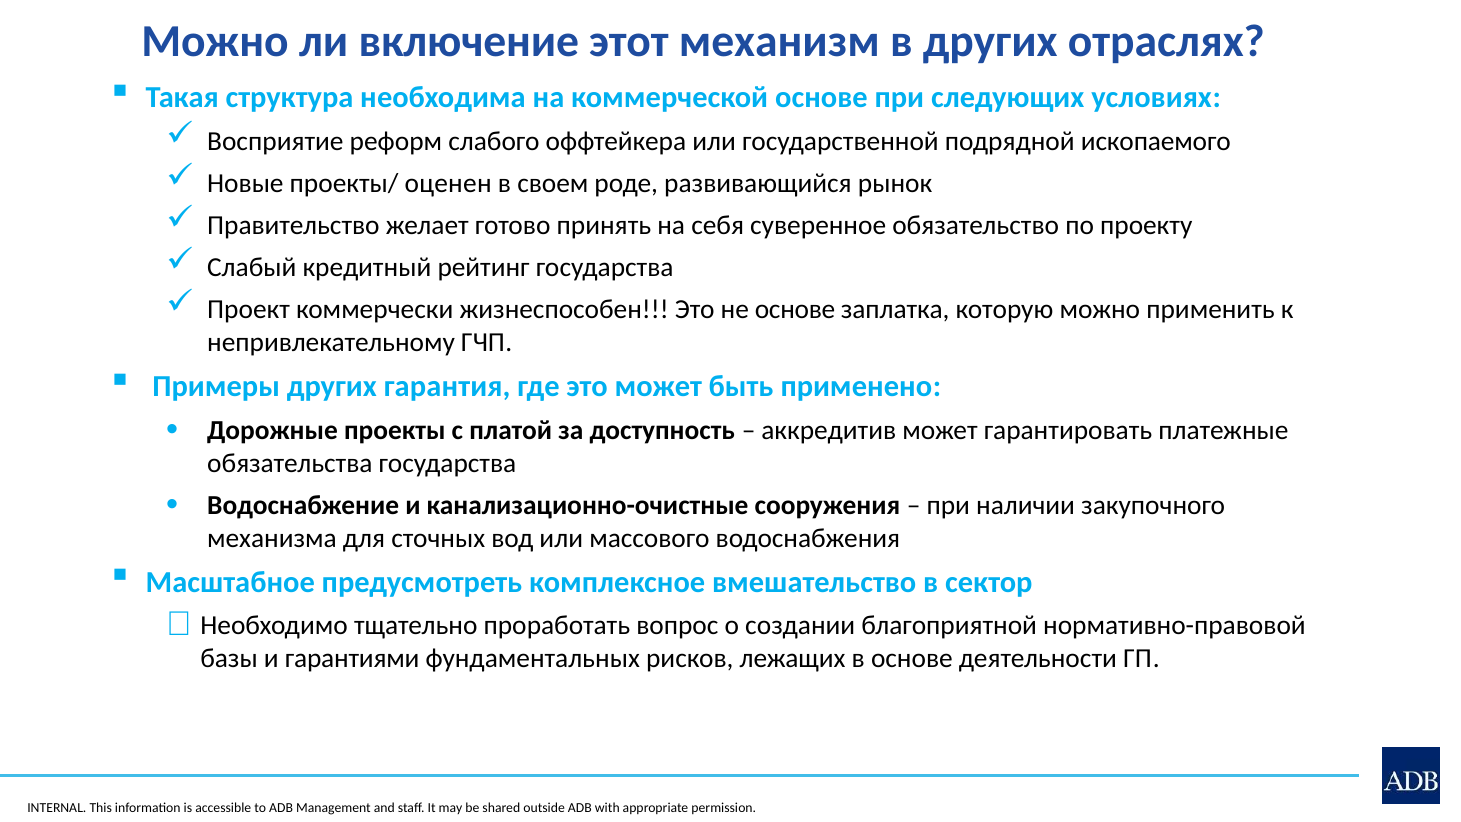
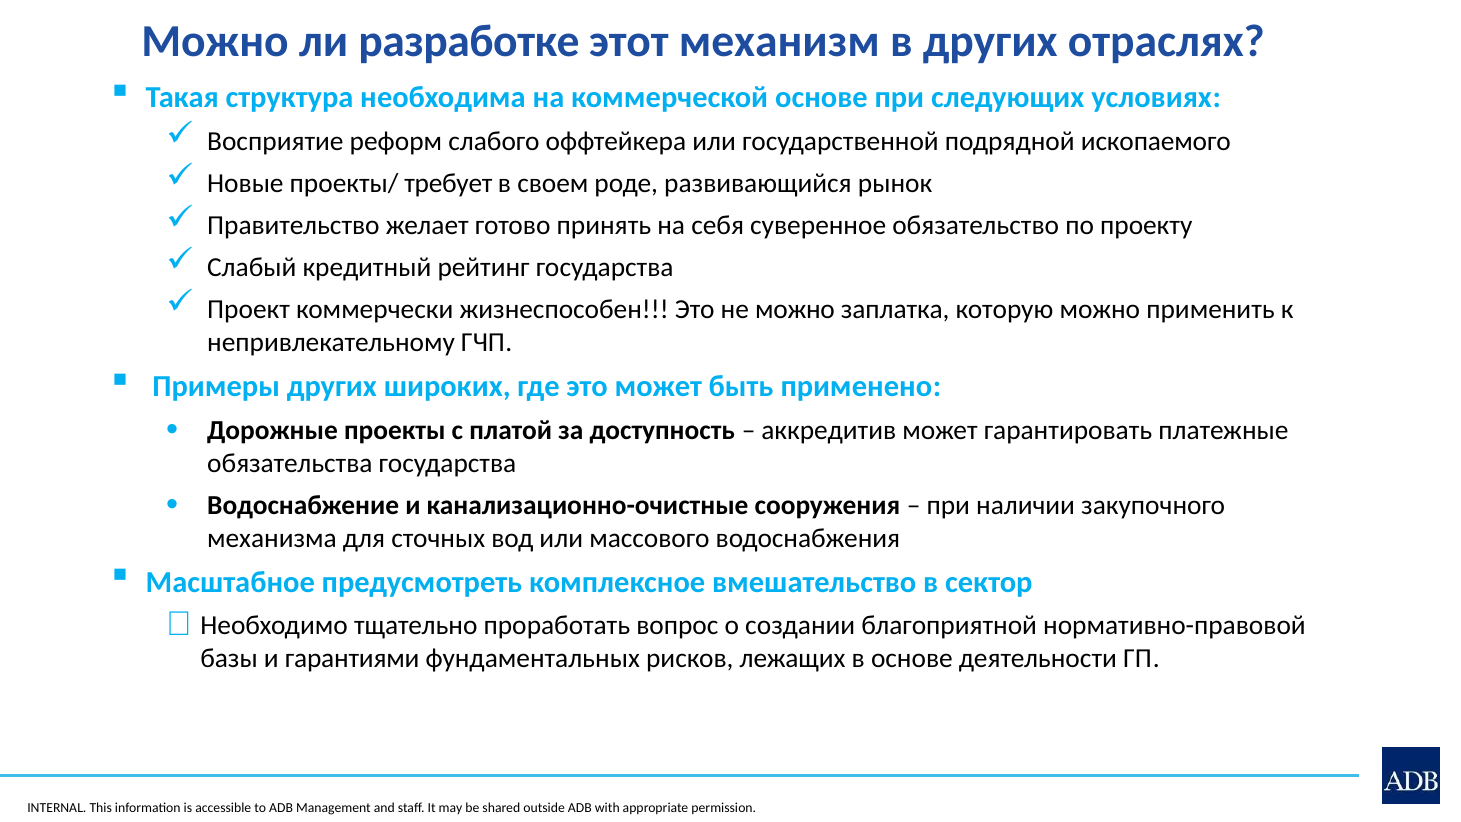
включение: включение -> разработке
оценен: оценен -> требует
не основе: основе -> можно
гарантия: гарантия -> широких
